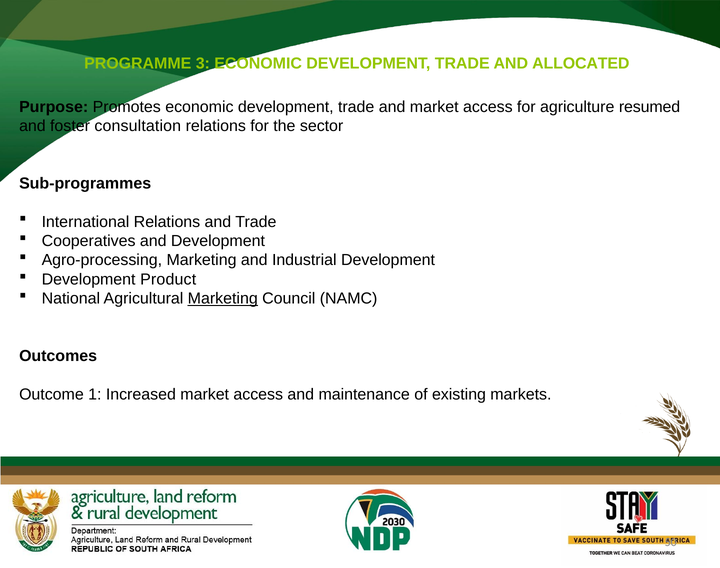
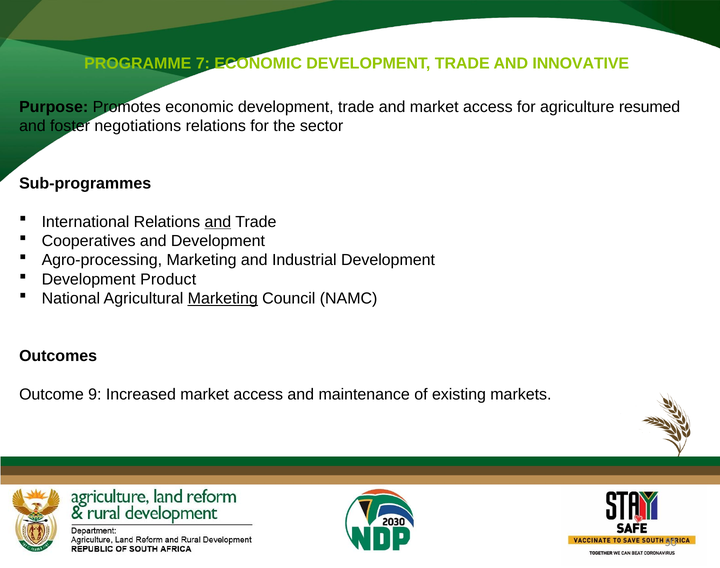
3: 3 -> 7
ALLOCATED: ALLOCATED -> INNOVATIVE
consultation: consultation -> negotiations
and at (218, 222) underline: none -> present
1: 1 -> 9
